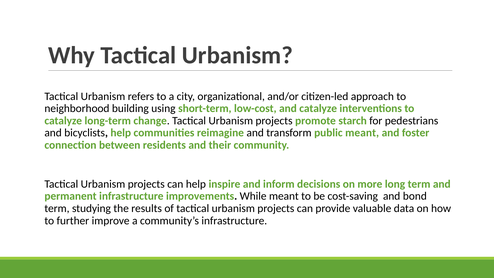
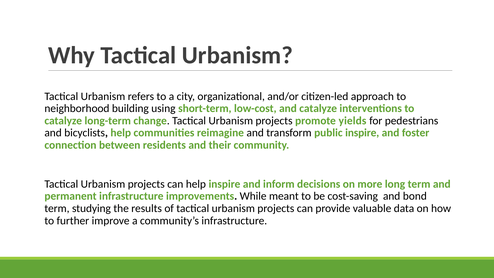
starch: starch -> yields
public meant: meant -> inspire
